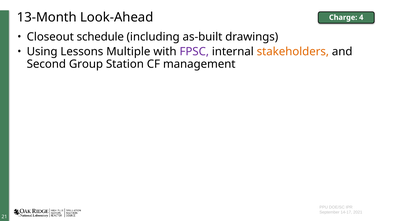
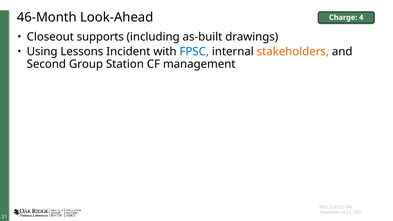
13-Month: 13-Month -> 46-Month
schedule: schedule -> supports
Multiple: Multiple -> Incident
FPSC colour: purple -> blue
